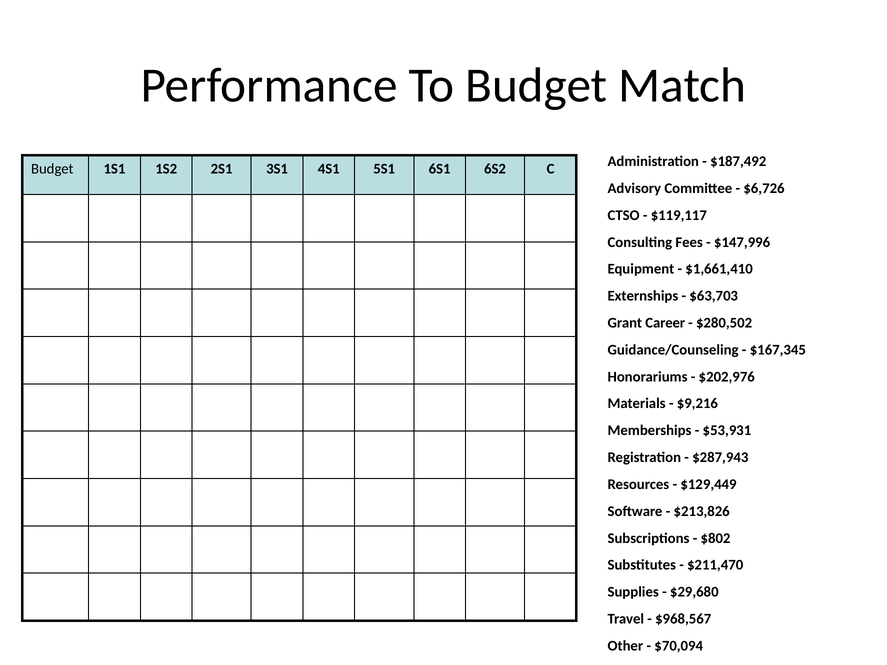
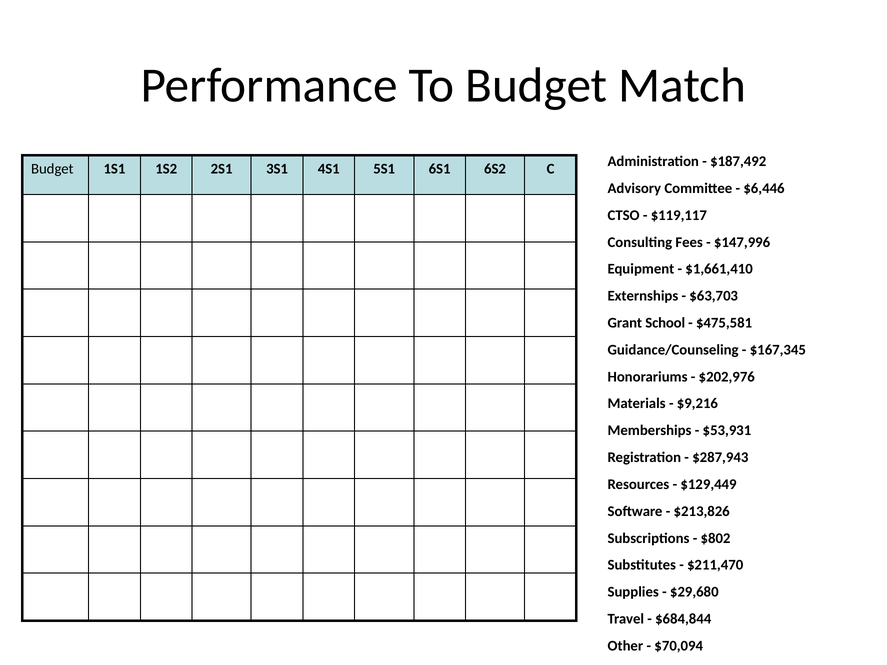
$6,726: $6,726 -> $6,446
Career: Career -> School
$280,502: $280,502 -> $475,581
$968,567: $968,567 -> $684,844
